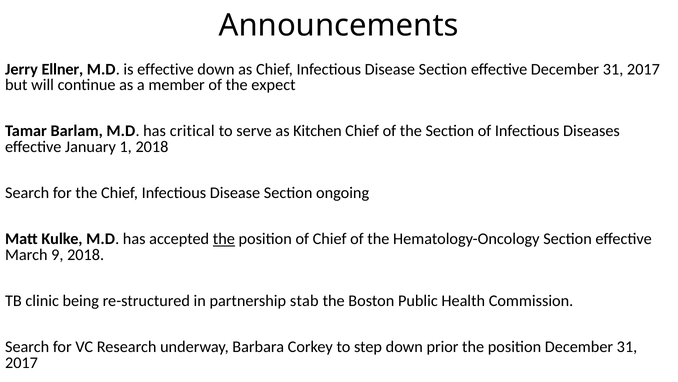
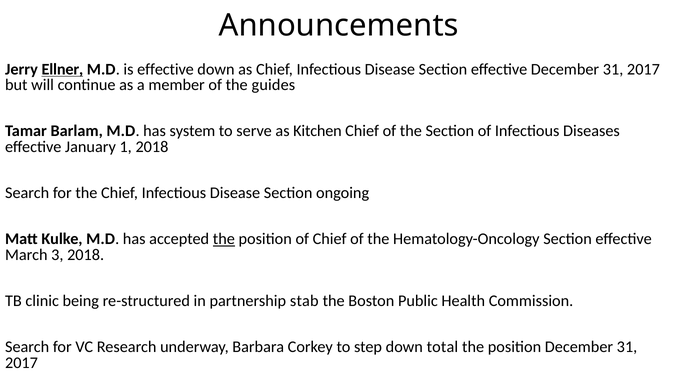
Ellner underline: none -> present
expect: expect -> guides
critical: critical -> system
9: 9 -> 3
prior: prior -> total
